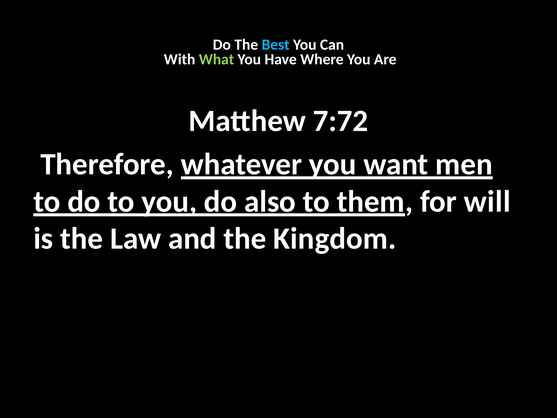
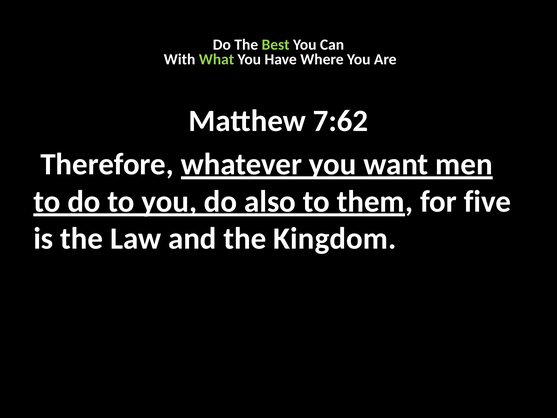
Best colour: light blue -> light green
7:72: 7:72 -> 7:62
will: will -> five
